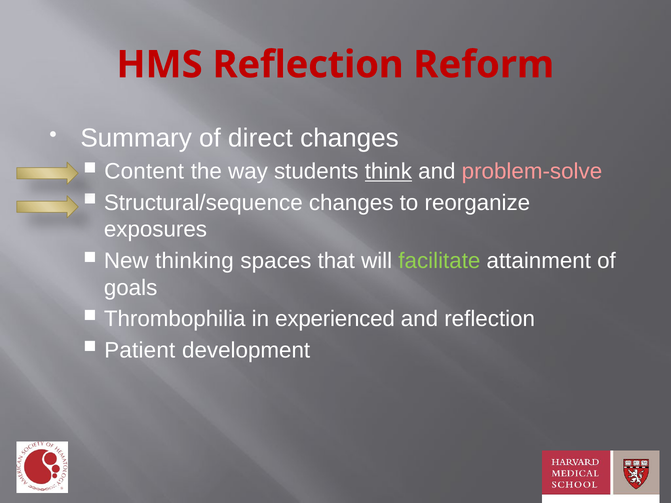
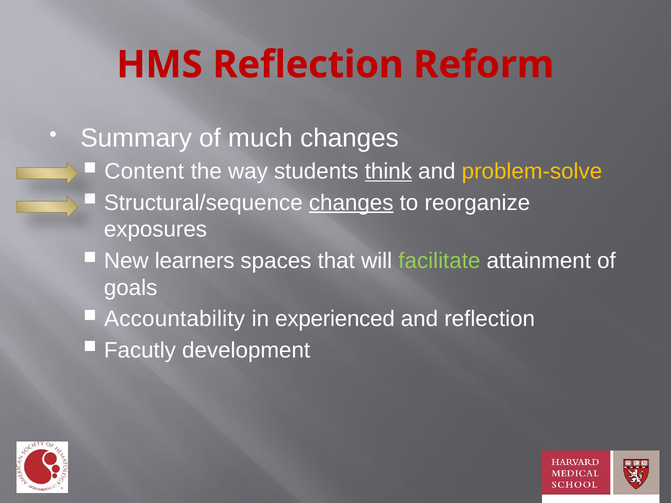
direct: direct -> much
problem-solve colour: pink -> yellow
changes at (351, 203) underline: none -> present
thinking: thinking -> learners
Thrombophilia: Thrombophilia -> Accountability
Patient: Patient -> Facutly
